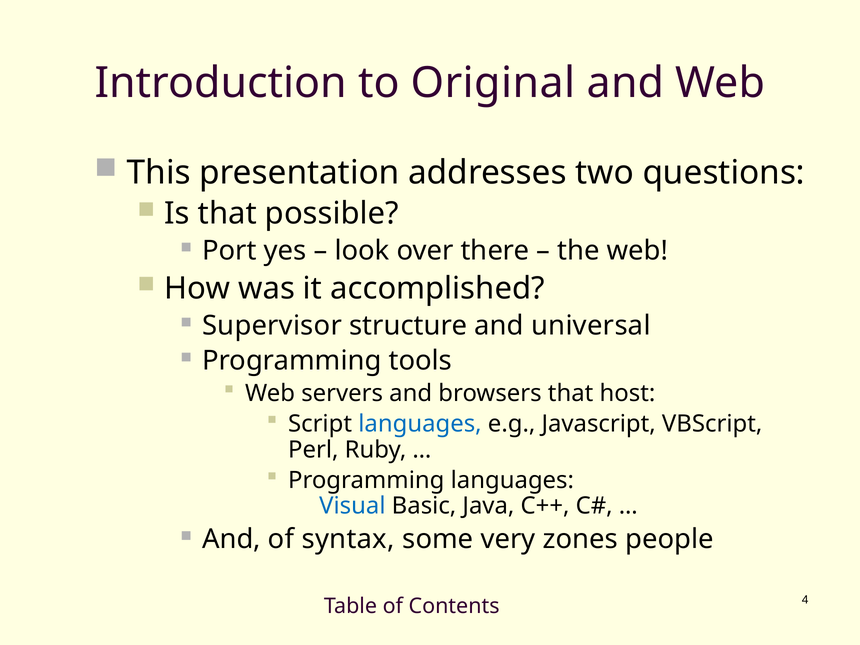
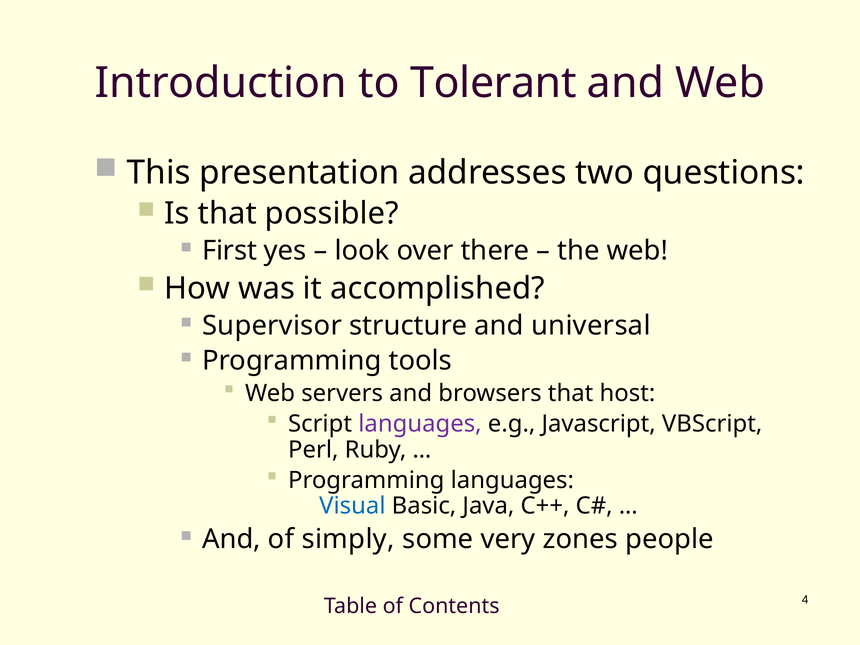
Original: Original -> Tolerant
Port: Port -> First
languages at (420, 424) colour: blue -> purple
syntax: syntax -> simply
